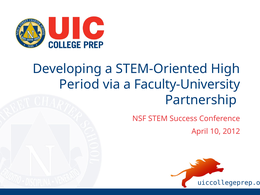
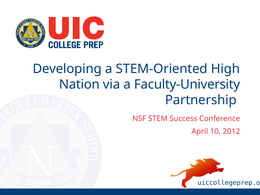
Period: Period -> Nation
